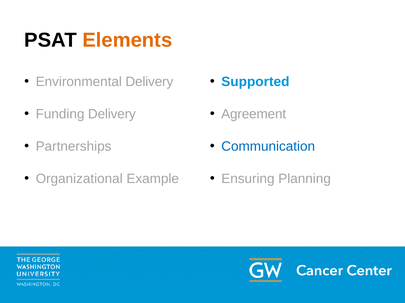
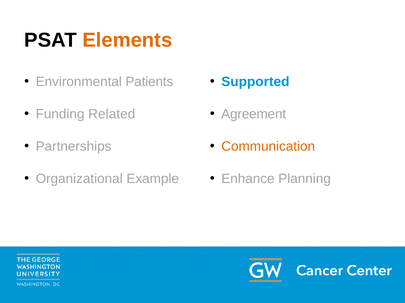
Environmental Delivery: Delivery -> Patients
Funding Delivery: Delivery -> Related
Communication colour: blue -> orange
Ensuring: Ensuring -> Enhance
